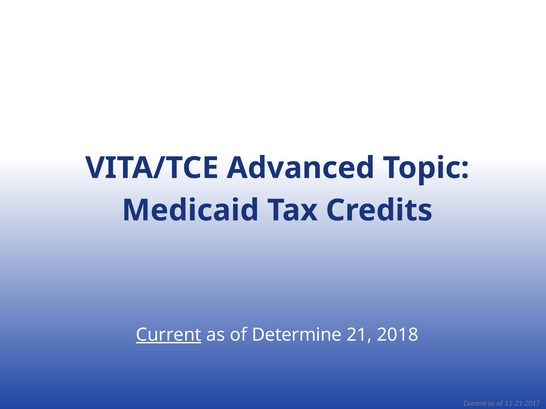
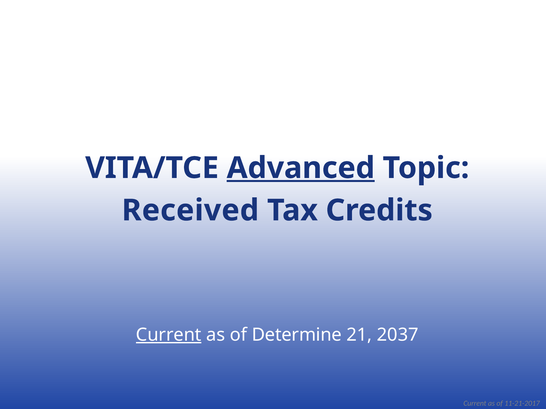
Advanced underline: none -> present
Medicaid: Medicaid -> Received
2018: 2018 -> 2037
